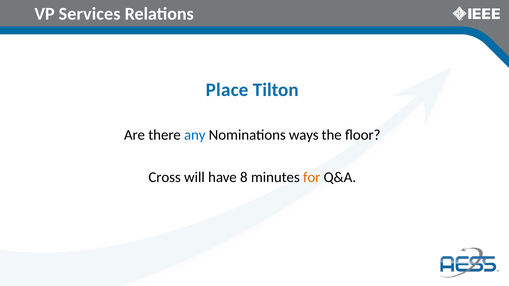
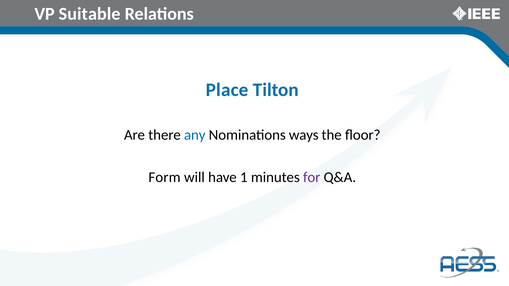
Services: Services -> Suitable
Cross: Cross -> Form
8: 8 -> 1
for colour: orange -> purple
